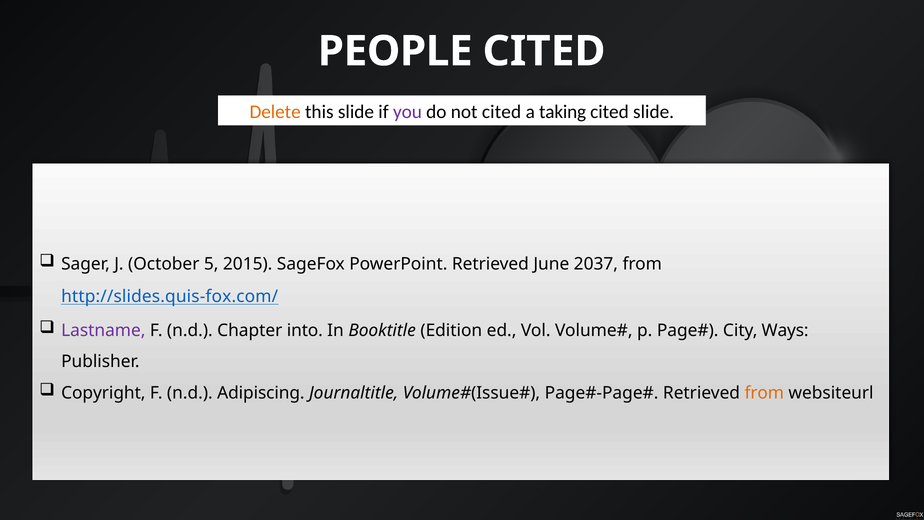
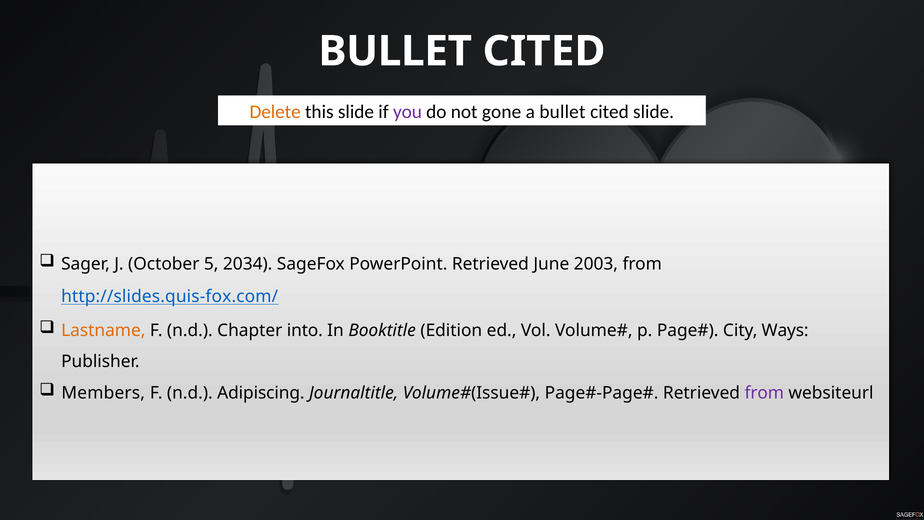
PEOPLE at (395, 51): PEOPLE -> BULLET
not cited: cited -> gone
a taking: taking -> bullet
2015: 2015 -> 2034
2037: 2037 -> 2003
Lastname colour: purple -> orange
Copyright: Copyright -> Members
from at (764, 393) colour: orange -> purple
